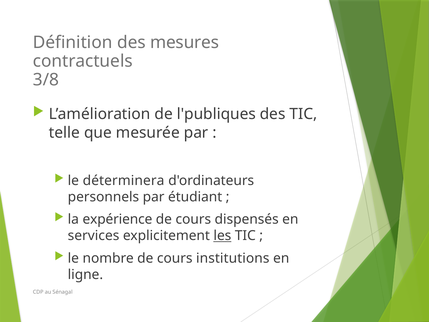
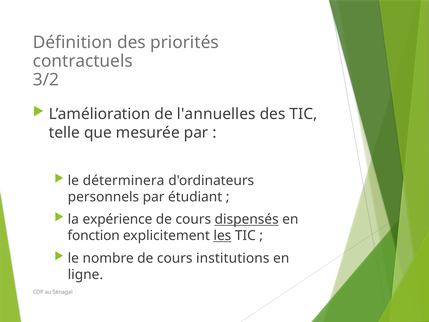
mesures: mesures -> priorités
3/8: 3/8 -> 3/2
l'publiques: l'publiques -> l'annuelles
dispensés underline: none -> present
services: services -> fonction
